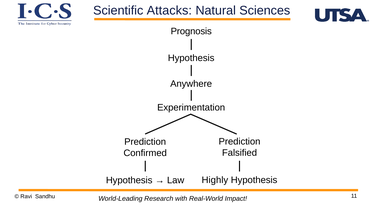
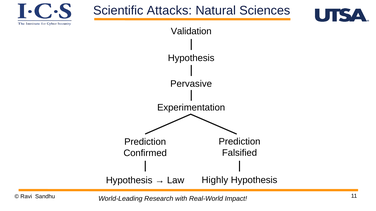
Prognosis: Prognosis -> Validation
Anywhere: Anywhere -> Pervasive
